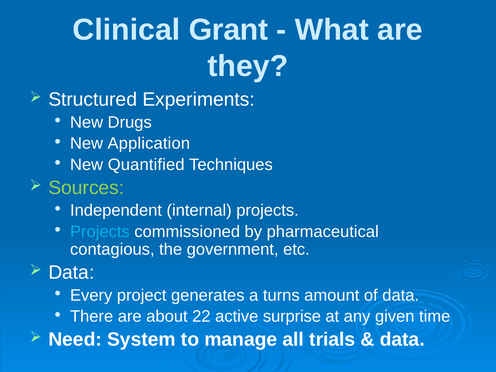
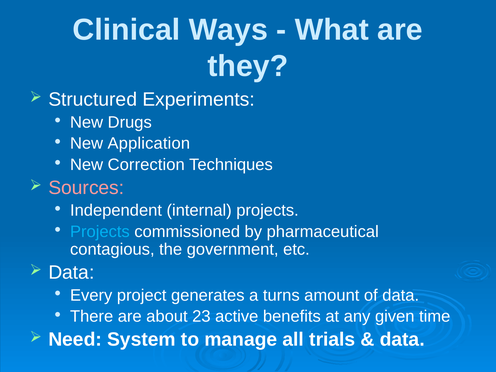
Grant: Grant -> Ways
Quantified: Quantified -> Correction
Sources colour: light green -> pink
22: 22 -> 23
surprise: surprise -> benefits
